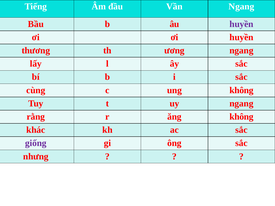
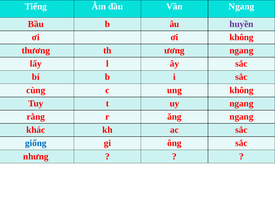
ơi huyền: huyền -> không
ăng không: không -> ngang
giống colour: purple -> blue
